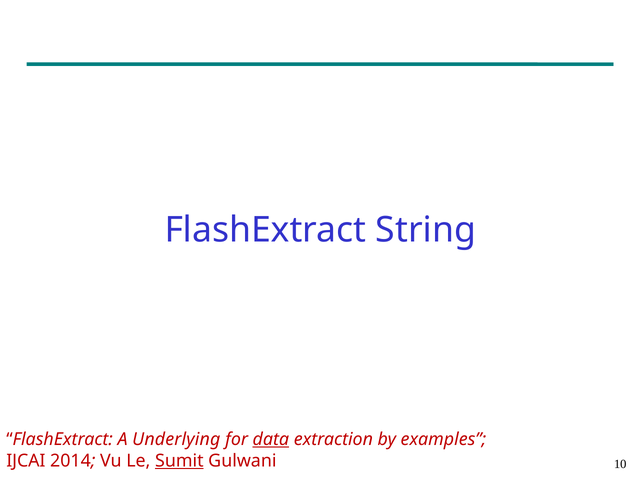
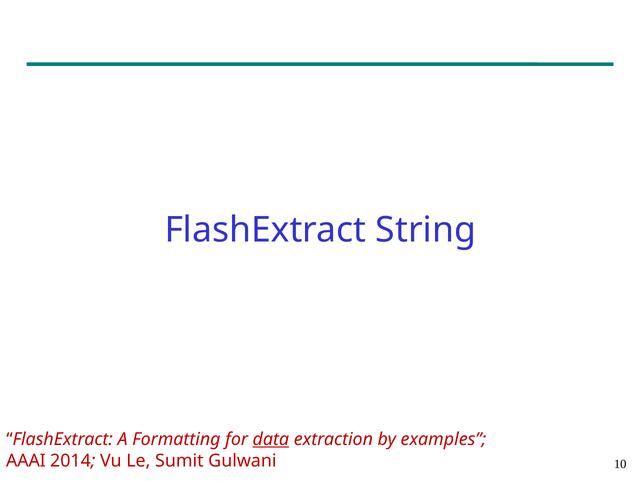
Underlying: Underlying -> Formatting
IJCAI: IJCAI -> AAAI
Sumit underline: present -> none
